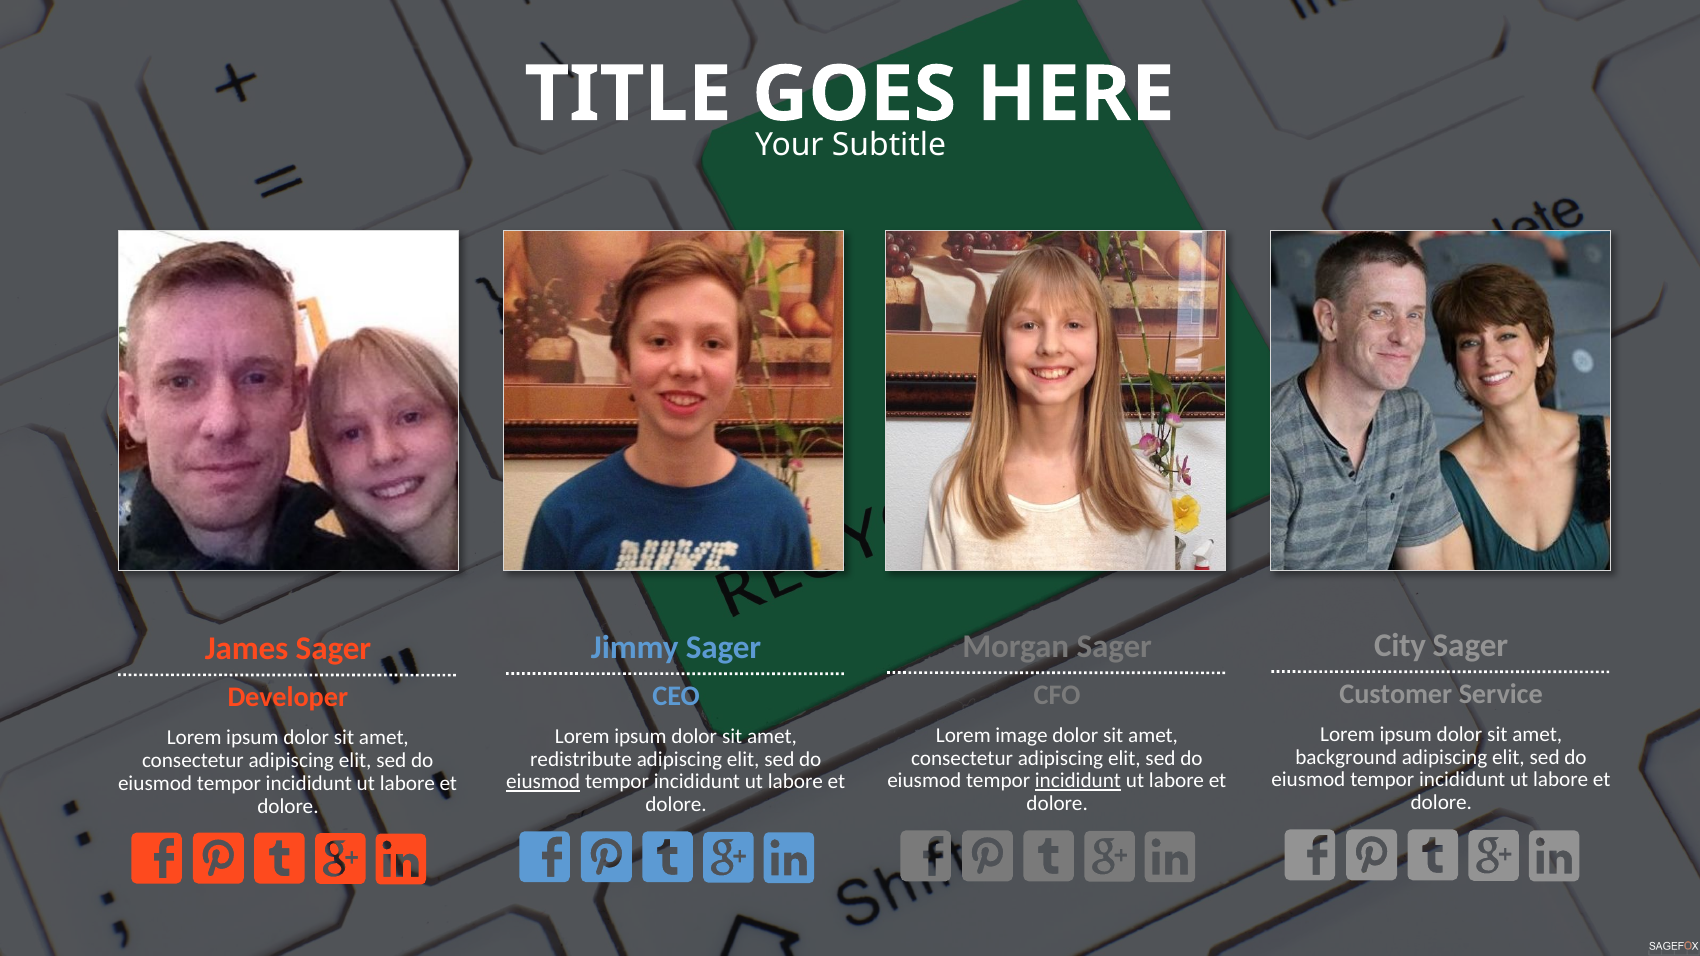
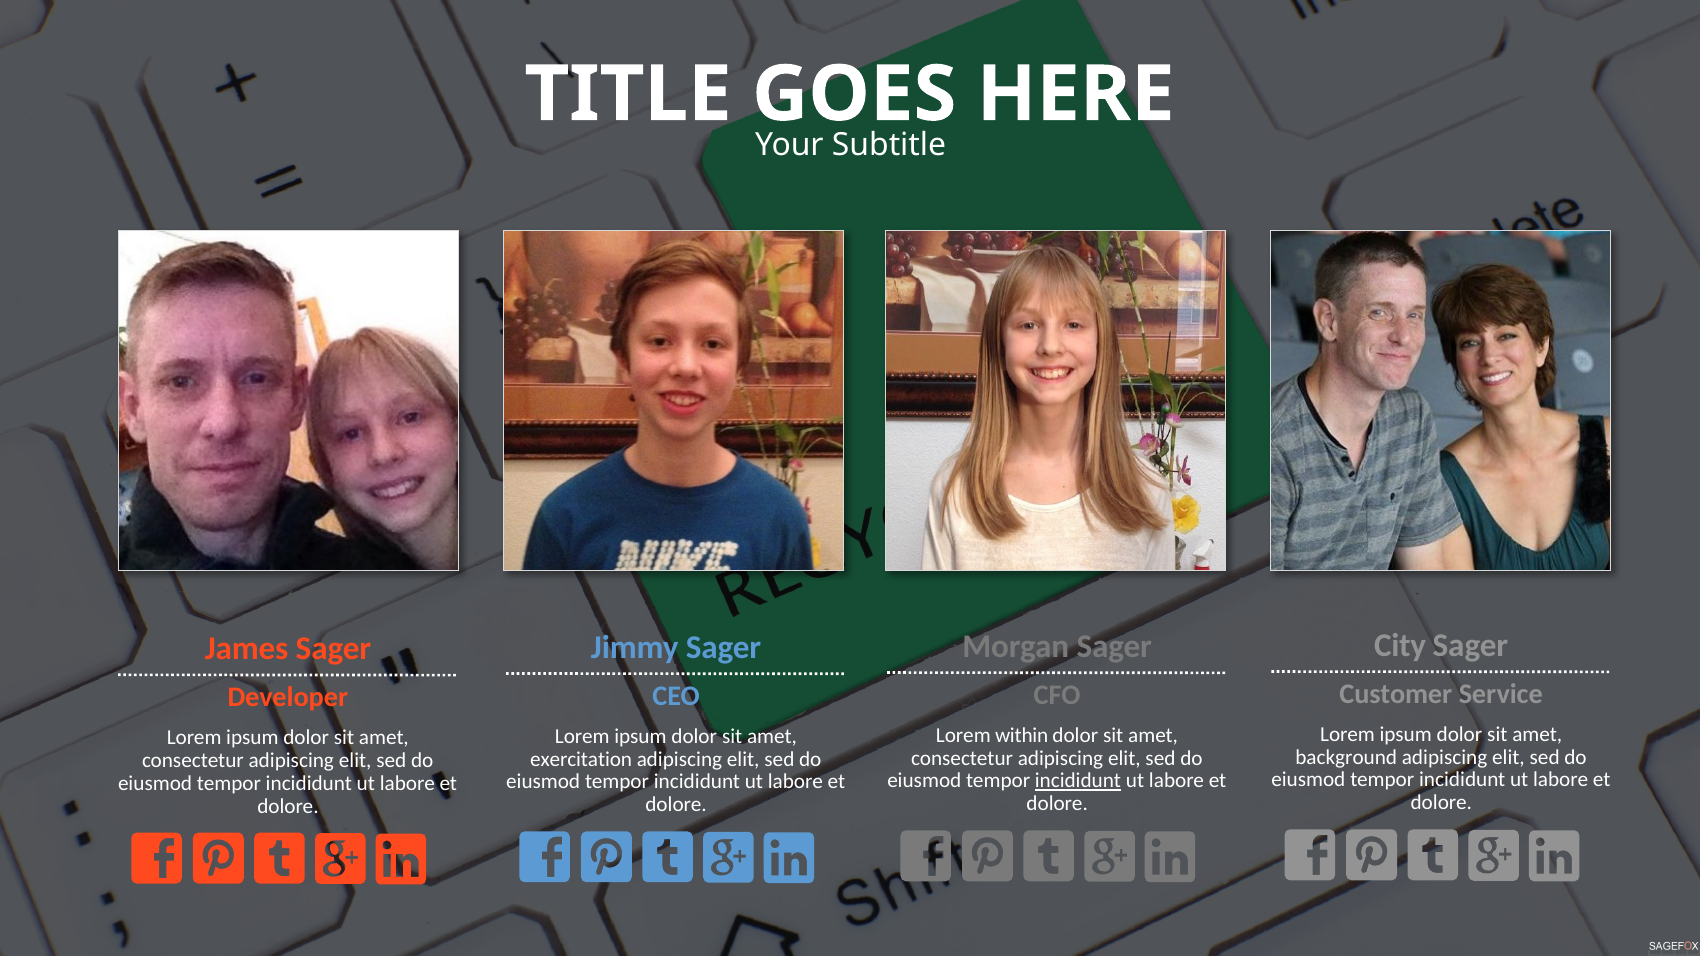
image: image -> within
redistribute: redistribute -> exercitation
eiusmod at (543, 782) underline: present -> none
